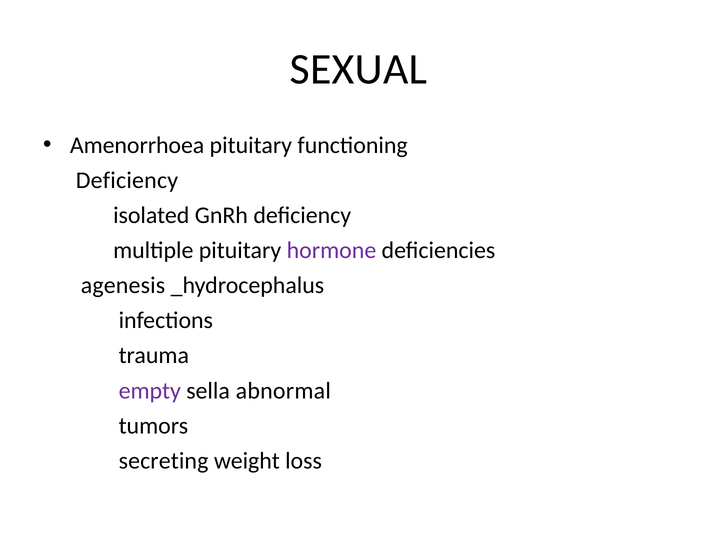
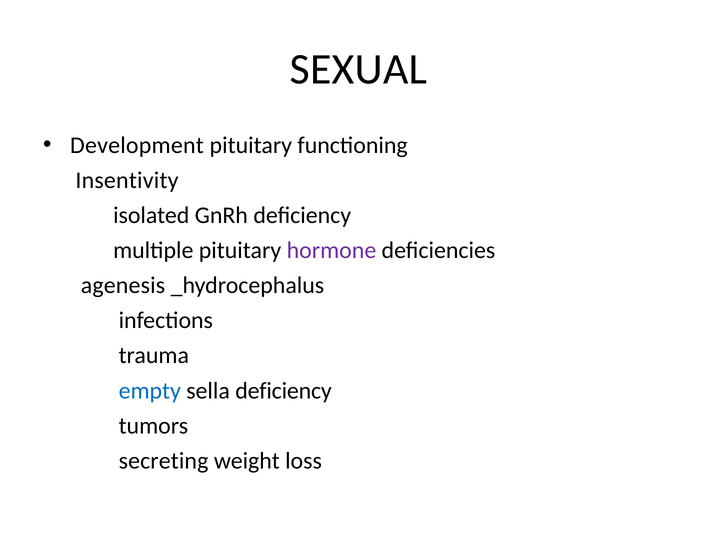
Amenorrhoea: Amenorrhoea -> Development
Deficiency at (127, 180): Deficiency -> Insentivity
empty colour: purple -> blue
sella abnormal: abnormal -> deficiency
